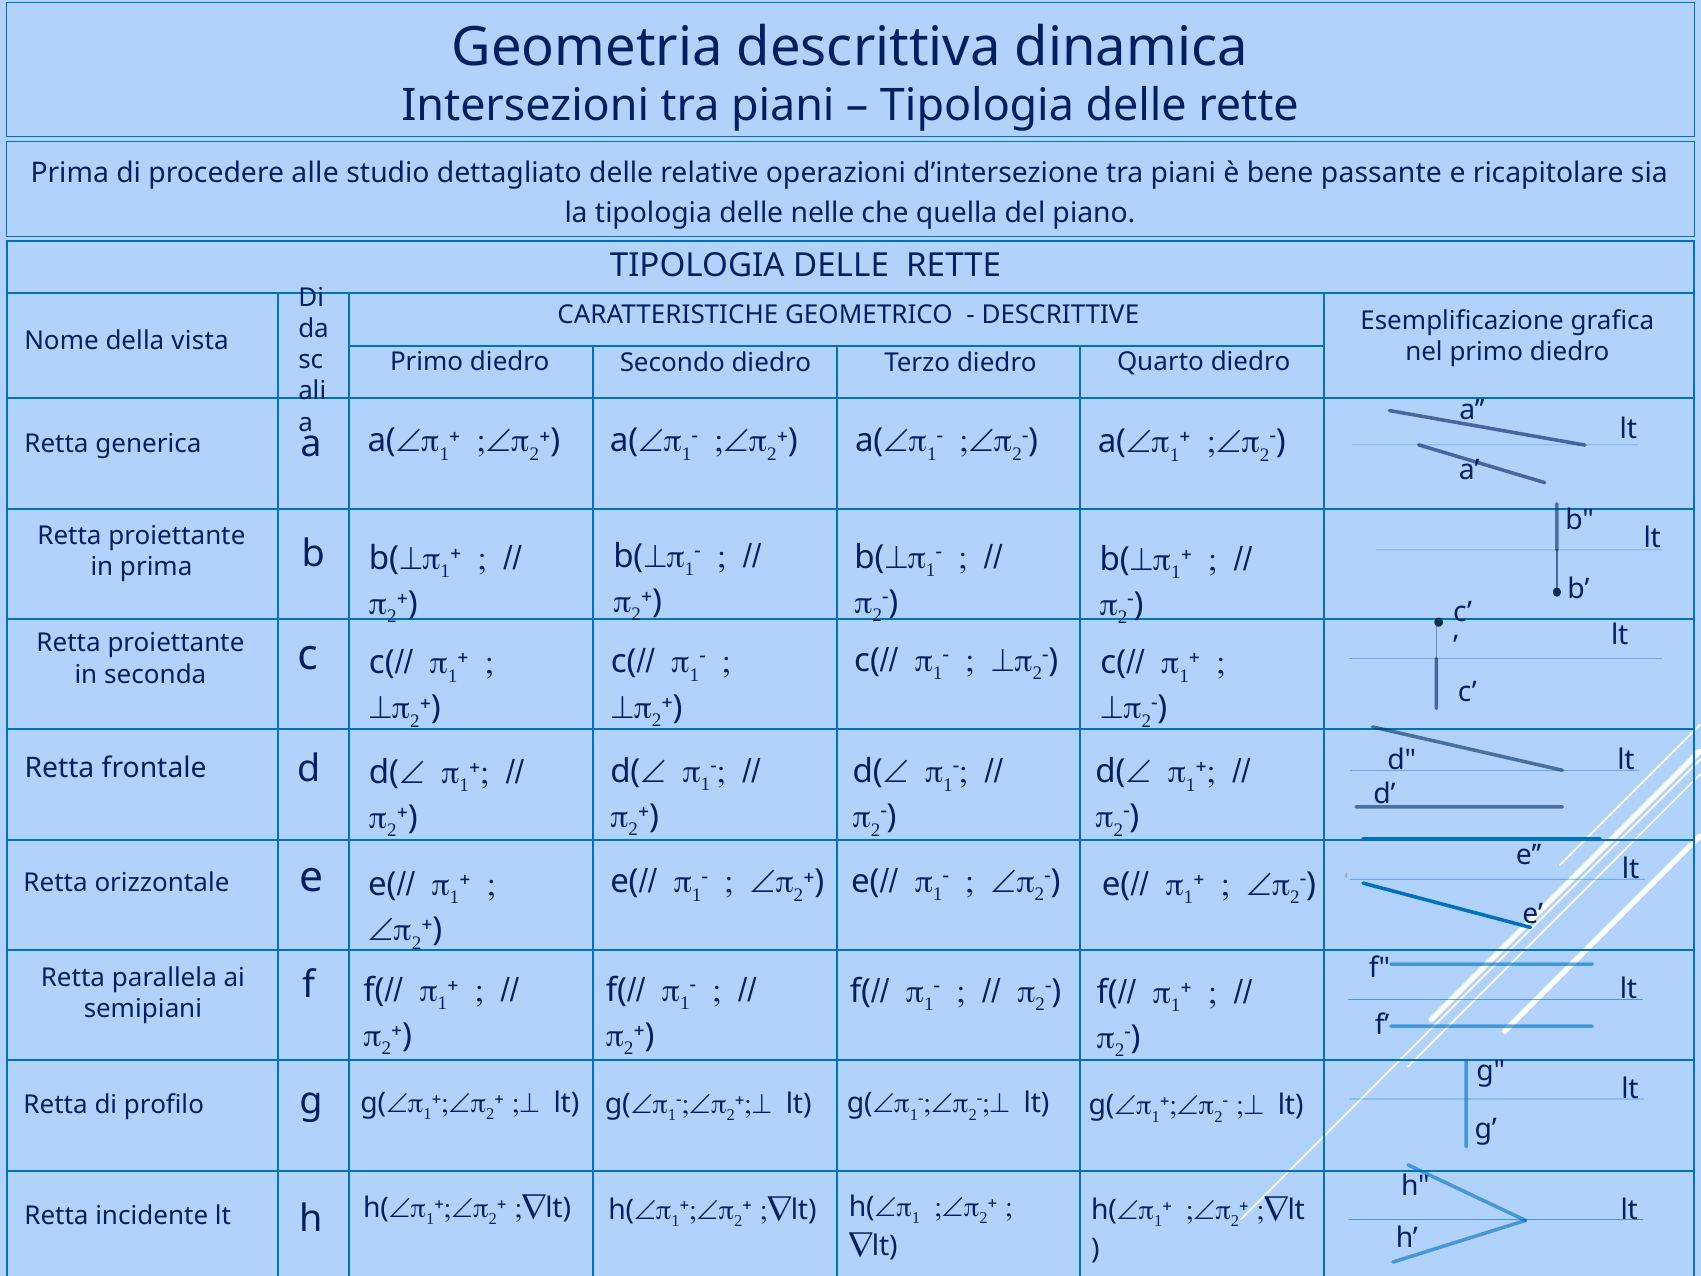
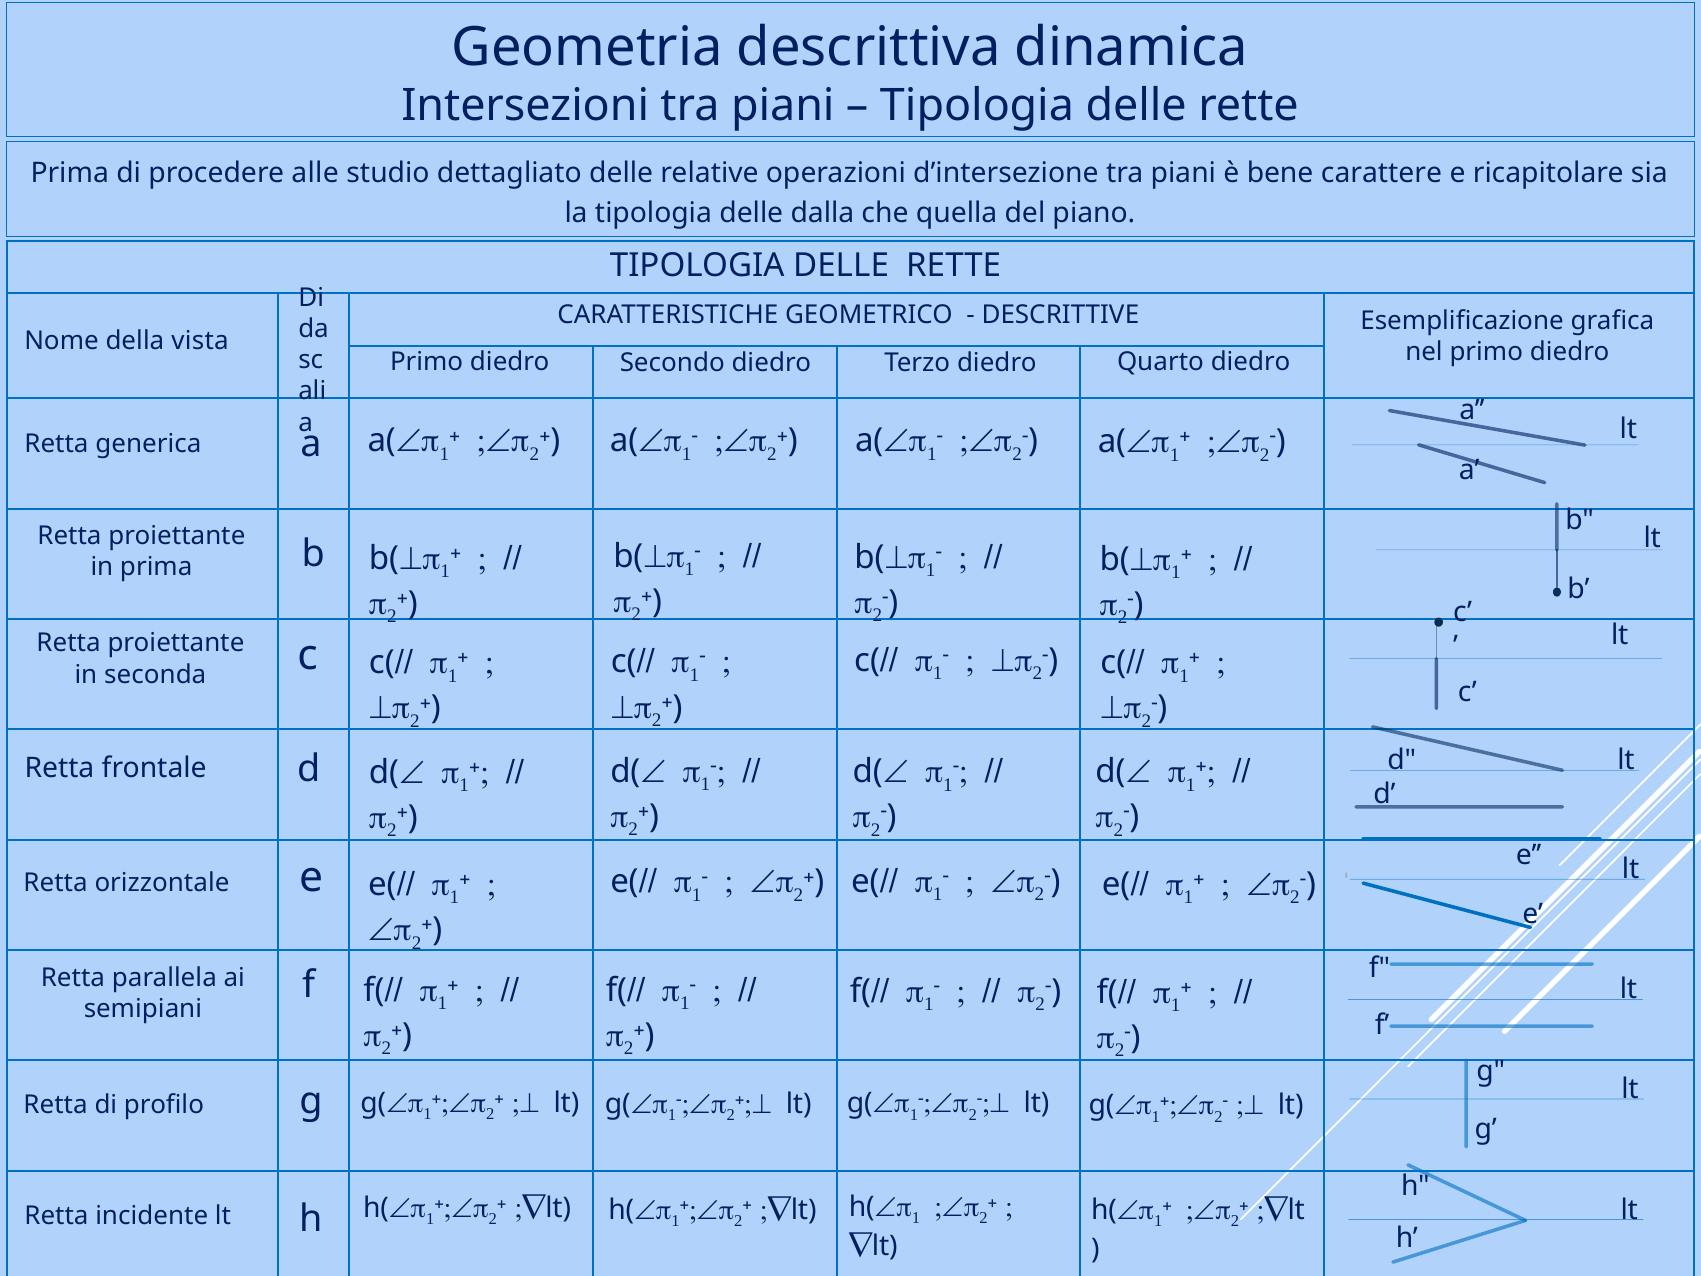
passante: passante -> carattere
nelle: nelle -> dalla
